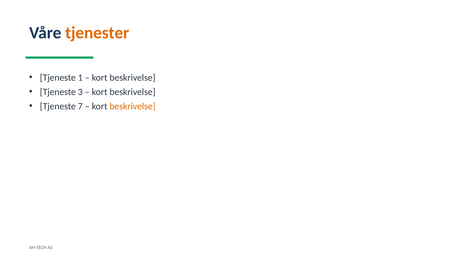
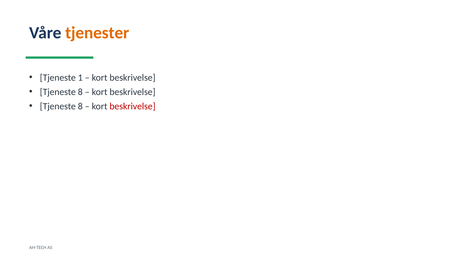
3 at (80, 92): 3 -> 8
7 at (80, 106): 7 -> 8
beskrivelse at (133, 106) colour: orange -> red
